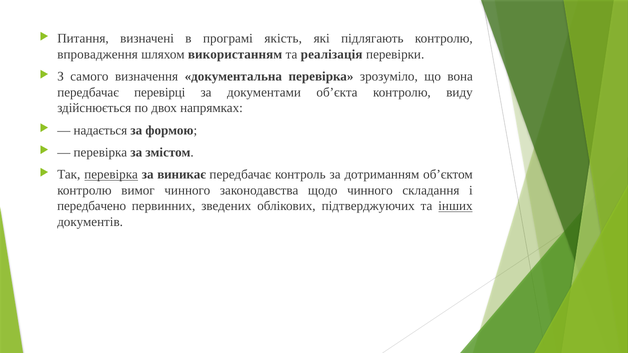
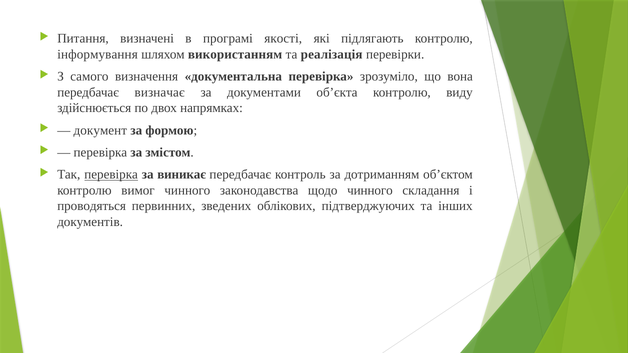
якість: якість -> якості
впровадження: впровадження -> інформування
перевірці: перевірці -> визначає
надається: надається -> документ
передбачено: передбачено -> проводяться
інших underline: present -> none
